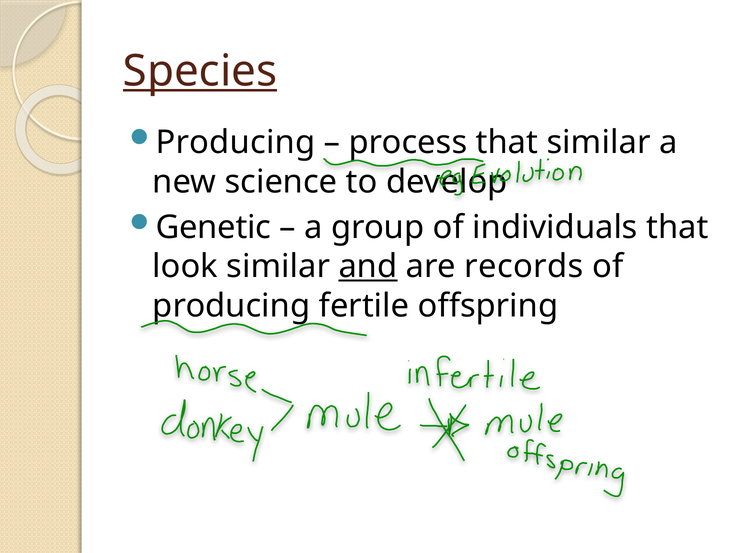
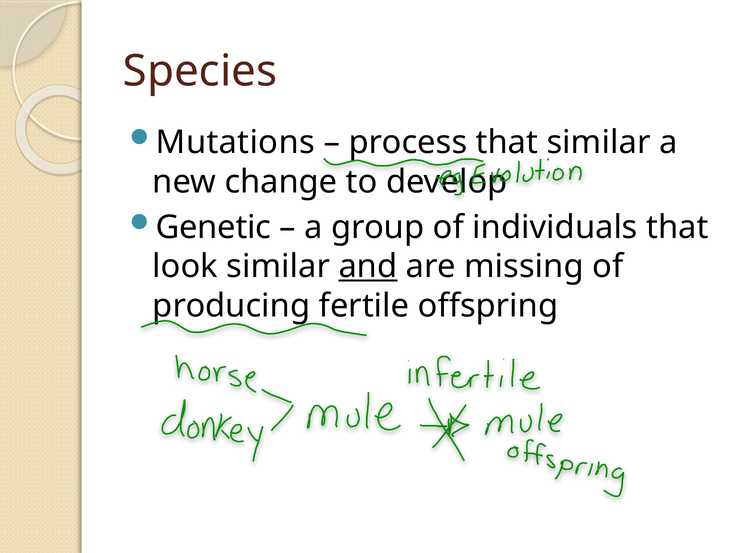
Species underline: present -> none
Producing at (235, 142): Producing -> Mutations
science: science -> change
records: records -> missing
